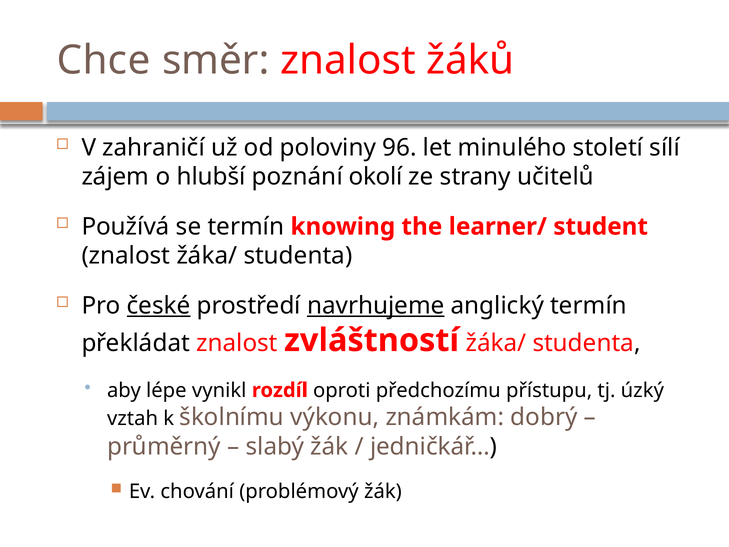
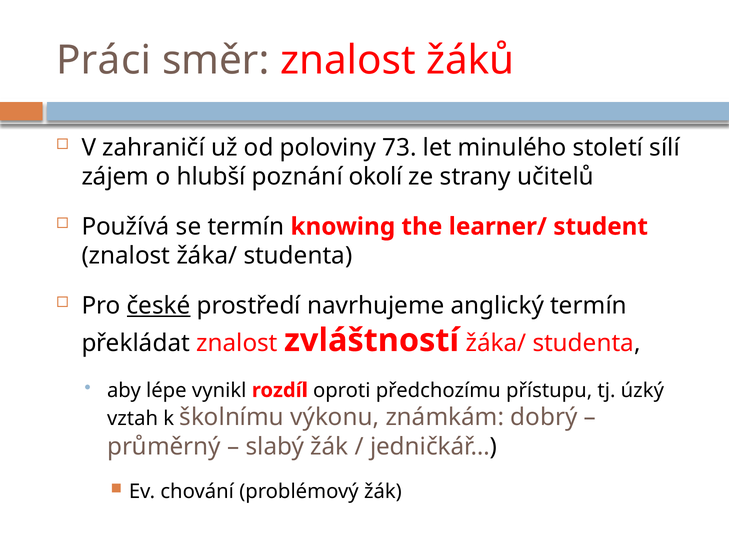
Chce: Chce -> Práci
96: 96 -> 73
navrhujeme underline: present -> none
